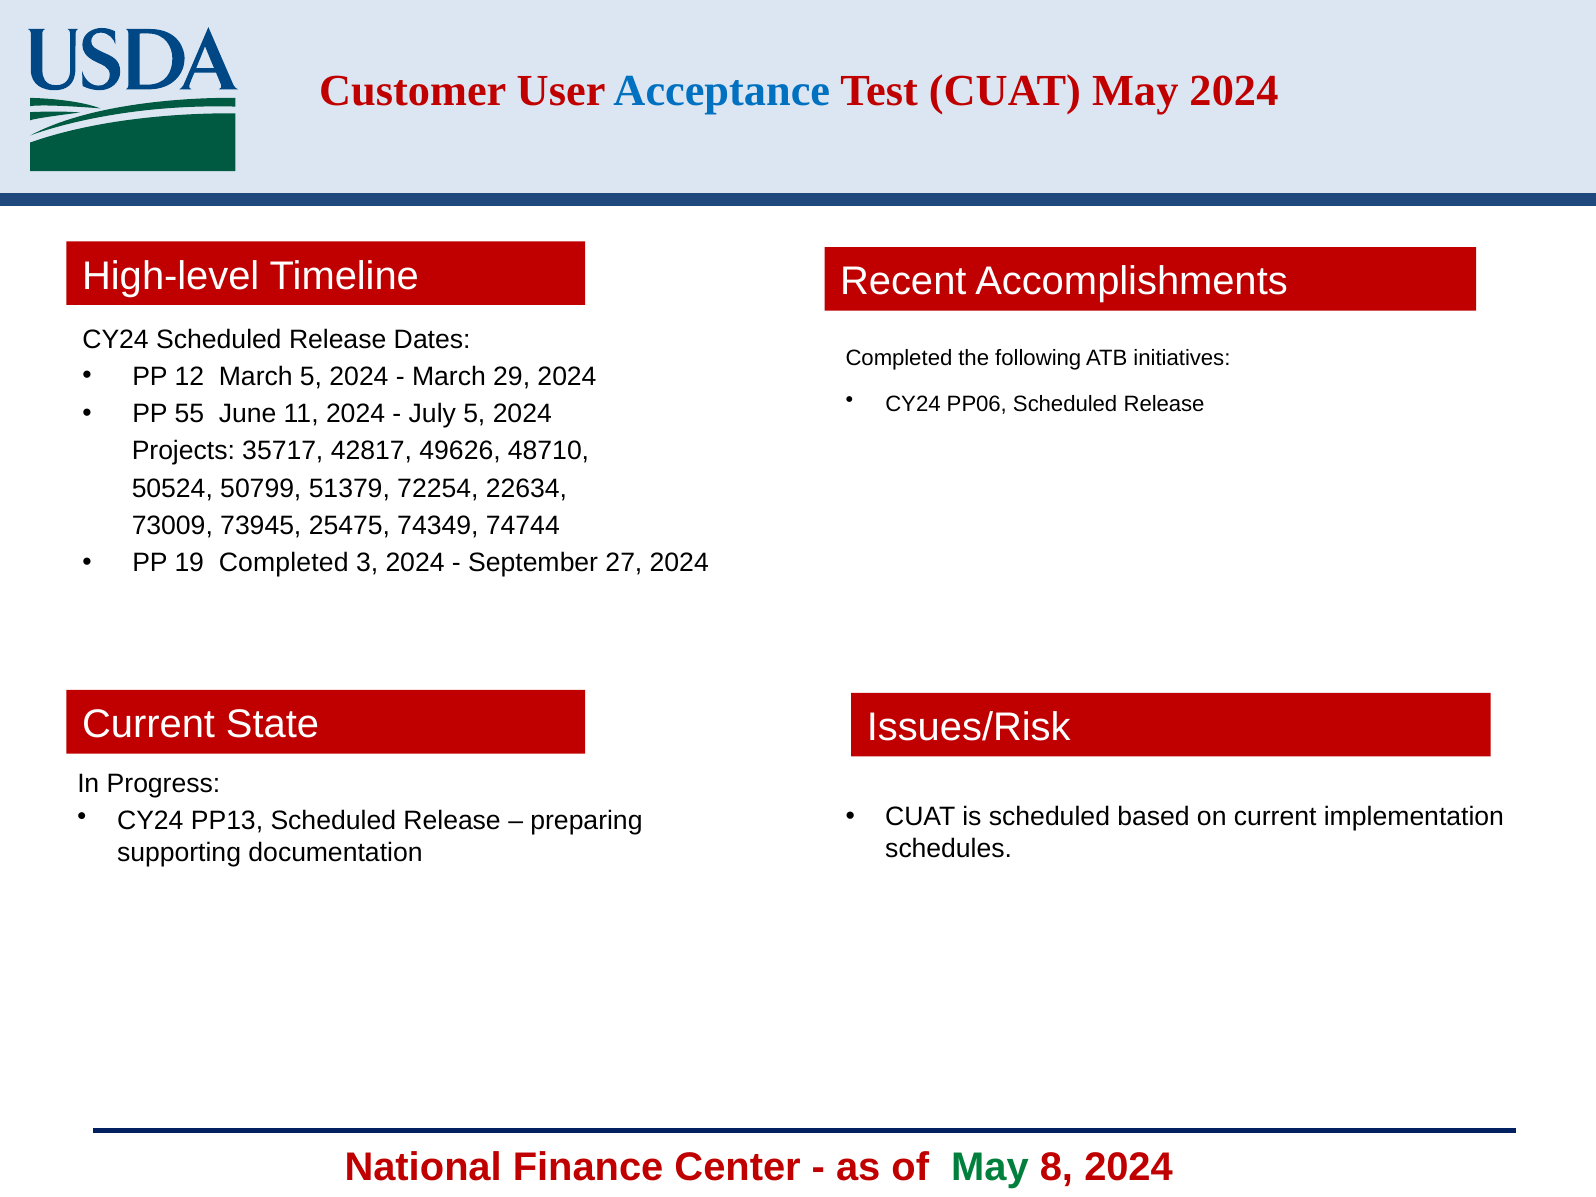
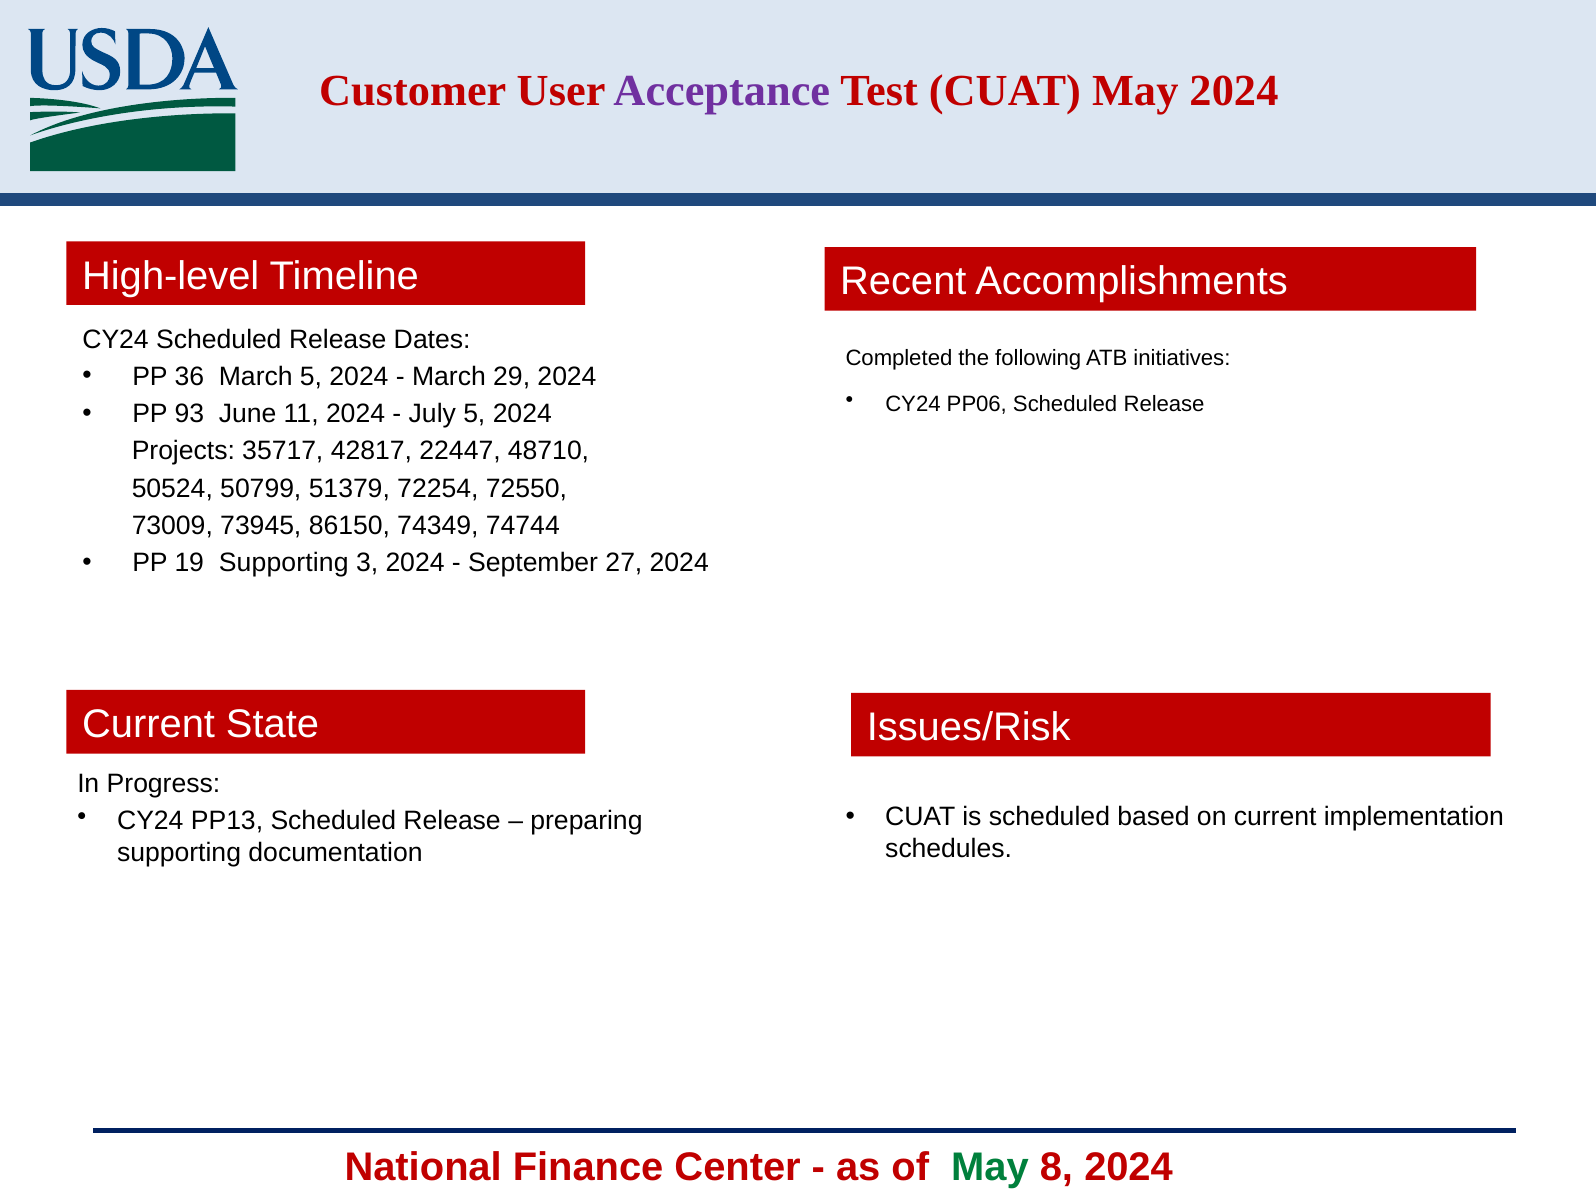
Acceptance colour: blue -> purple
12: 12 -> 36
55: 55 -> 93
49626: 49626 -> 22447
22634: 22634 -> 72550
25475: 25475 -> 86150
19 Completed: Completed -> Supporting
